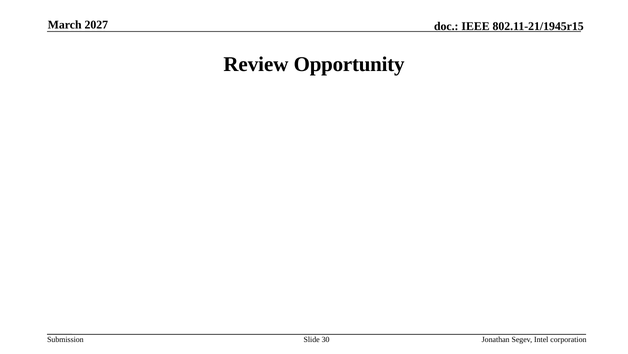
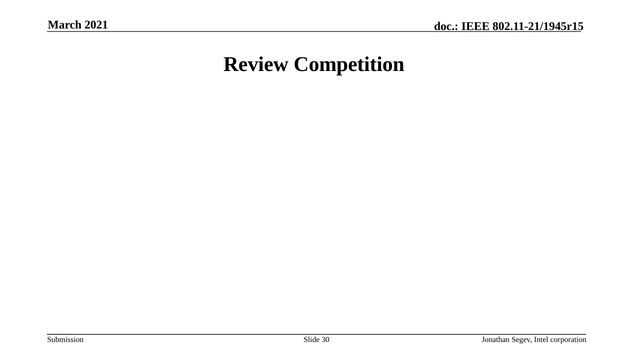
2027: 2027 -> 2021
Opportunity: Opportunity -> Competition
